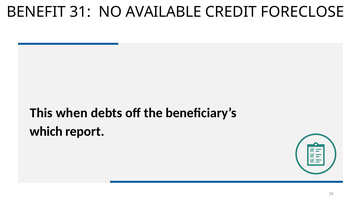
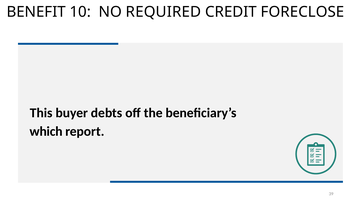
31: 31 -> 10
AVAILABLE: AVAILABLE -> REQUIRED
when: when -> buyer
